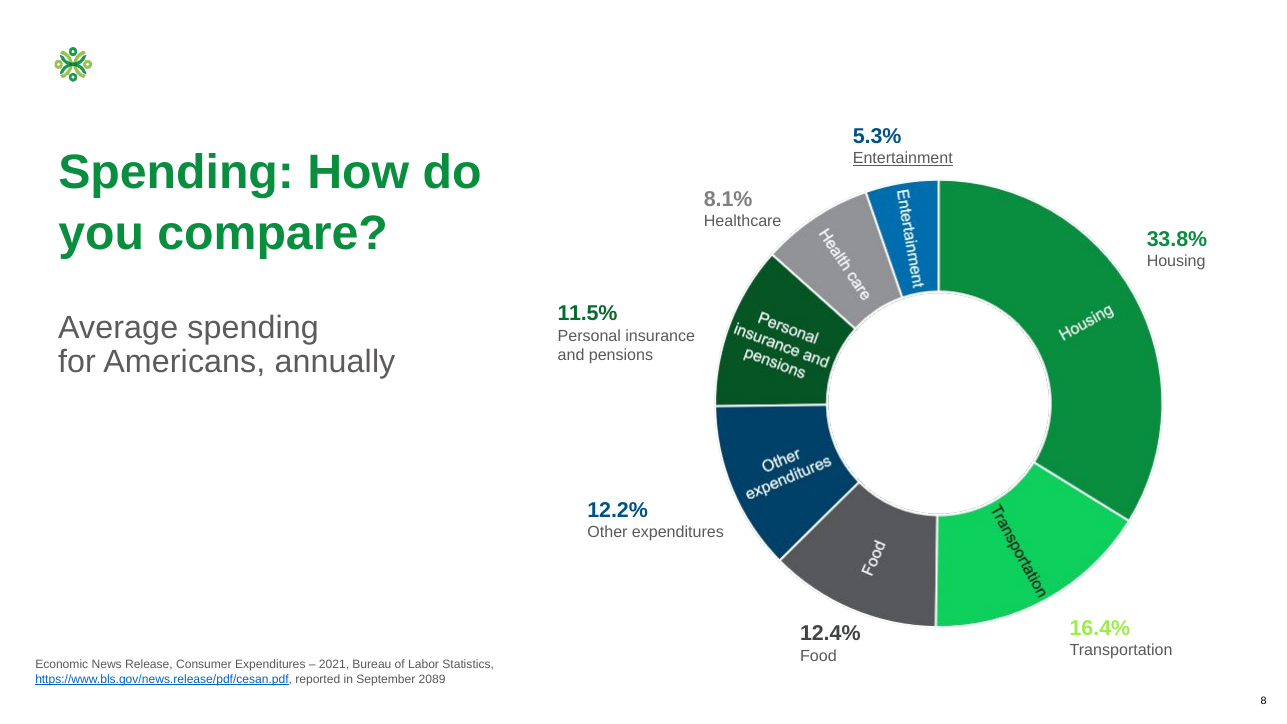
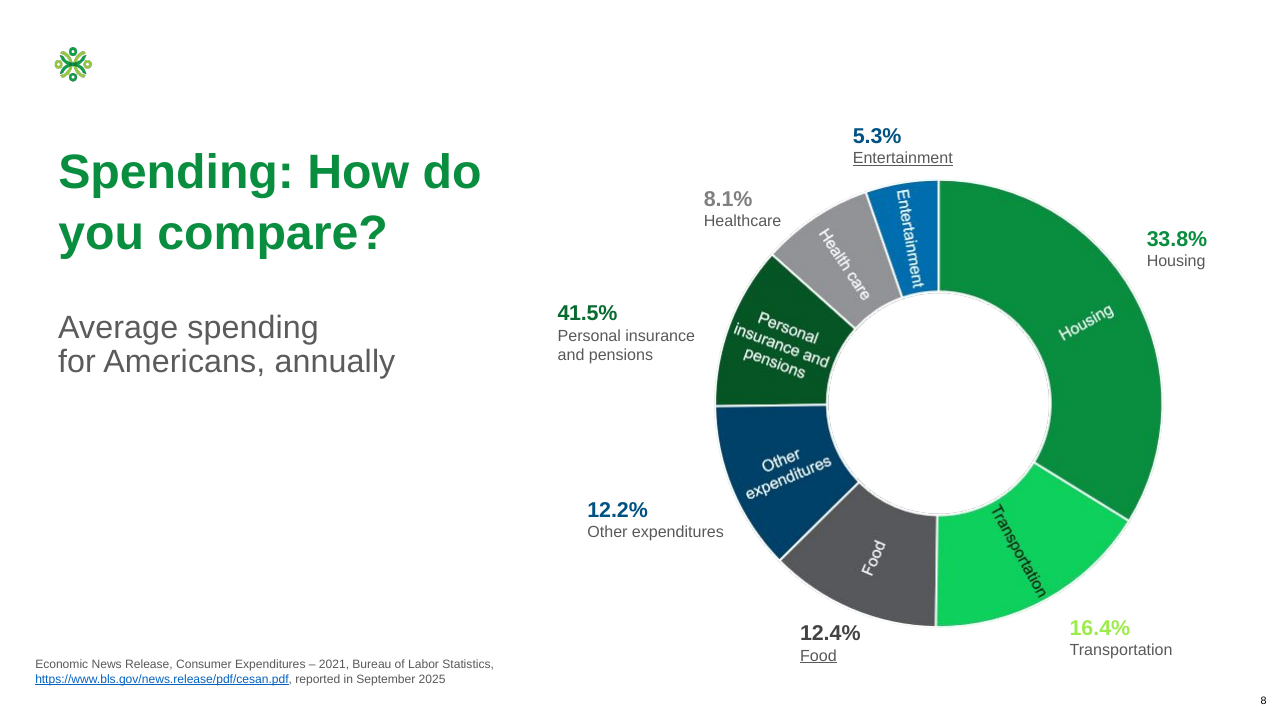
11.5%: 11.5% -> 41.5%
Food underline: none -> present
2089: 2089 -> 2025
